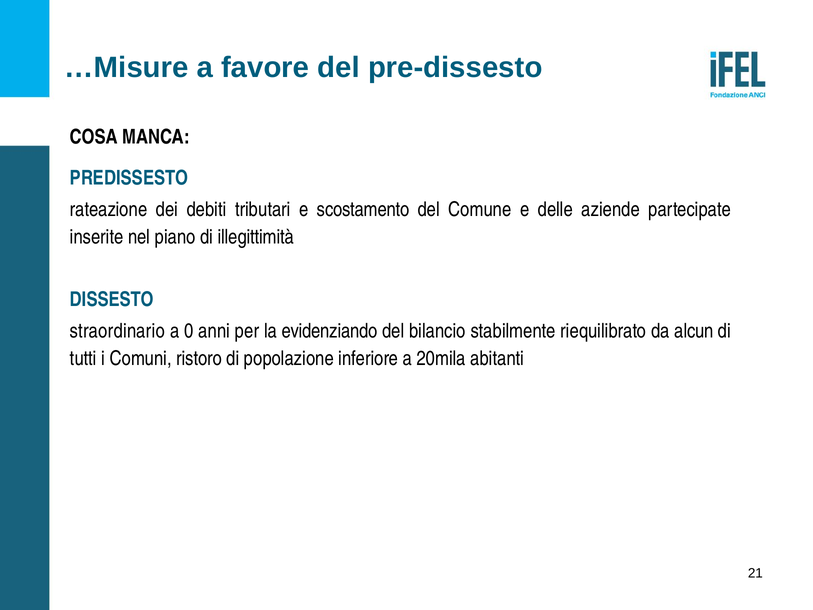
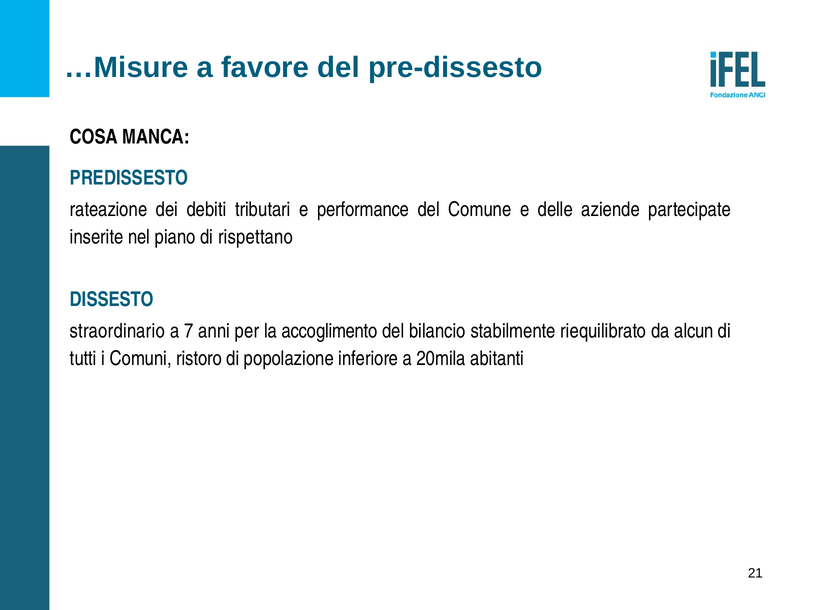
scostamento: scostamento -> performance
illegittimità: illegittimità -> rispettano
0: 0 -> 7
evidenziando: evidenziando -> accoglimento
